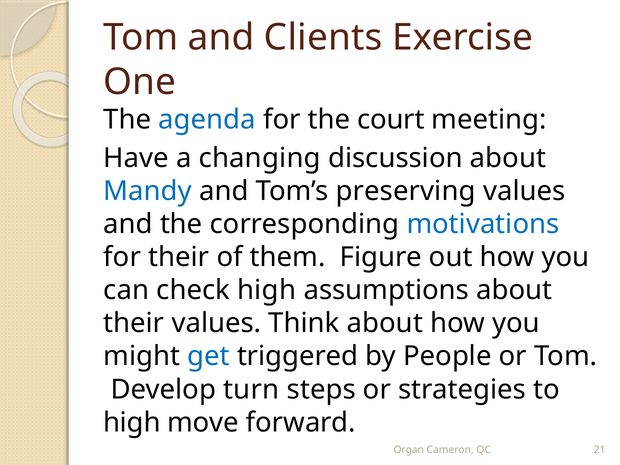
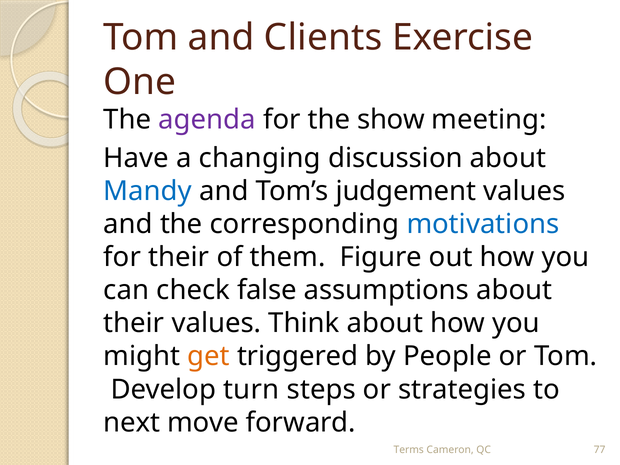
agenda colour: blue -> purple
court: court -> show
preserving: preserving -> judgement
check high: high -> false
get colour: blue -> orange
high at (132, 423): high -> next
Organ: Organ -> Terms
21: 21 -> 77
